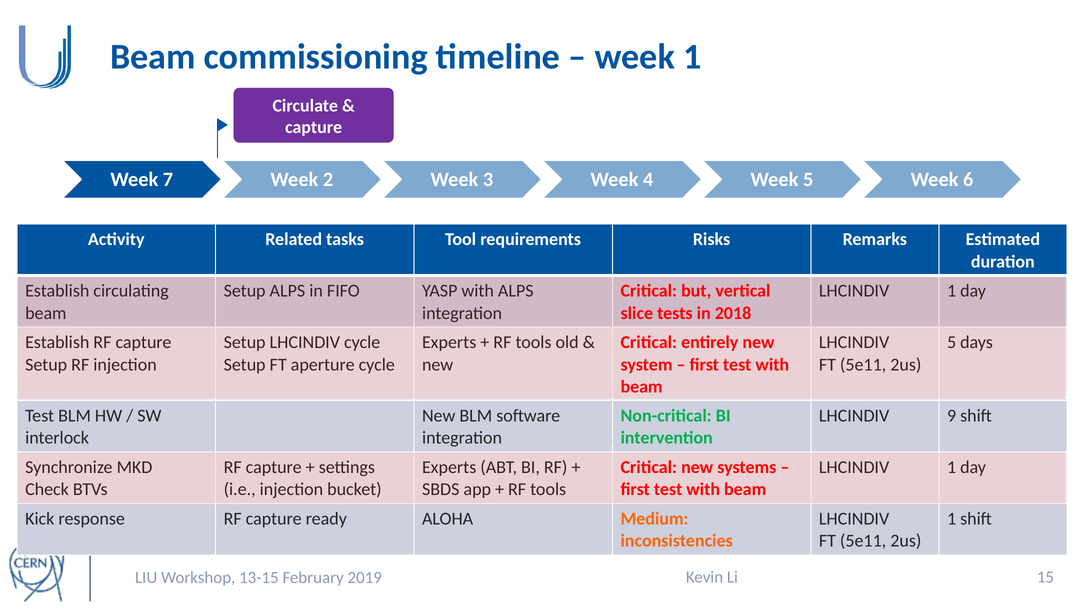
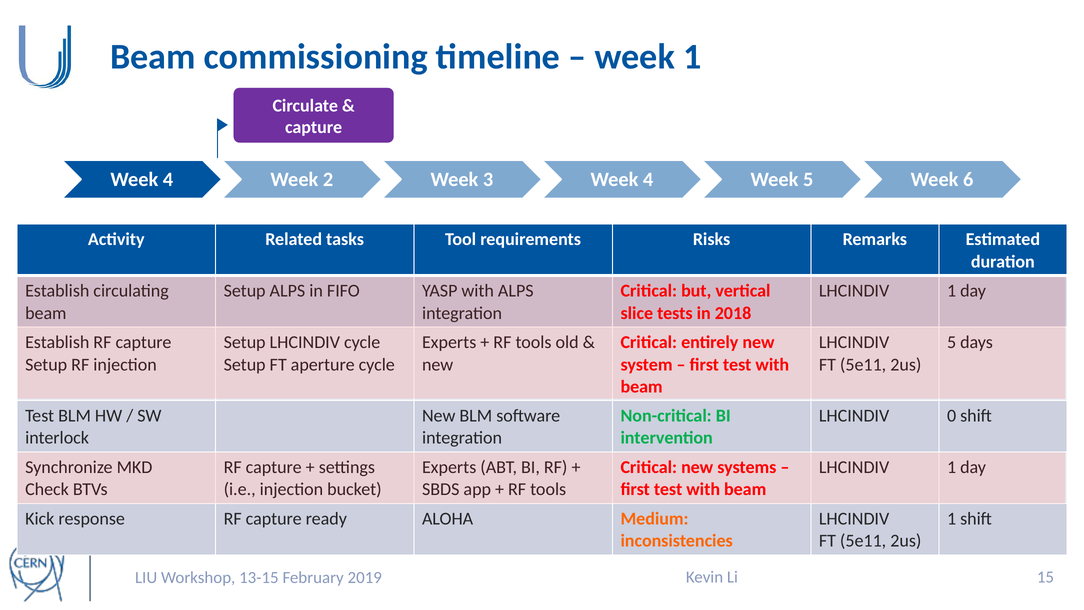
7 at (168, 179): 7 -> 4
9: 9 -> 0
